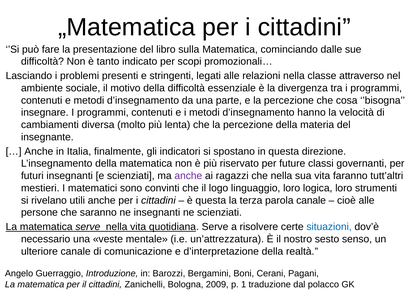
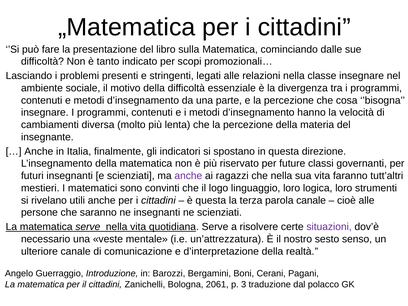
classe attraverso: attraverso -> insegnare
situazioni colour: blue -> purple
2009: 2009 -> 2061
1: 1 -> 3
